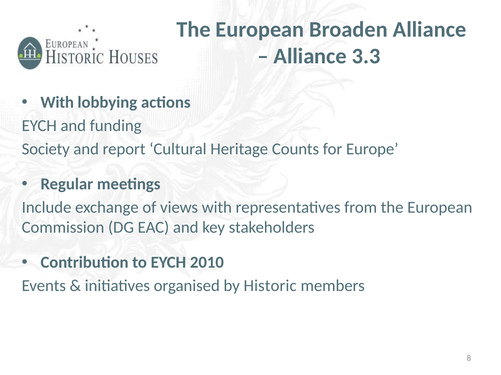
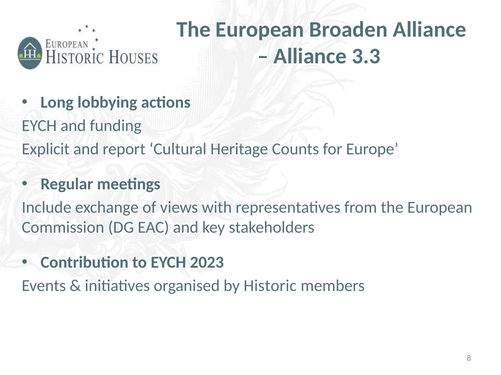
With at (57, 103): With -> Long
Society: Society -> Explicit
2010: 2010 -> 2023
